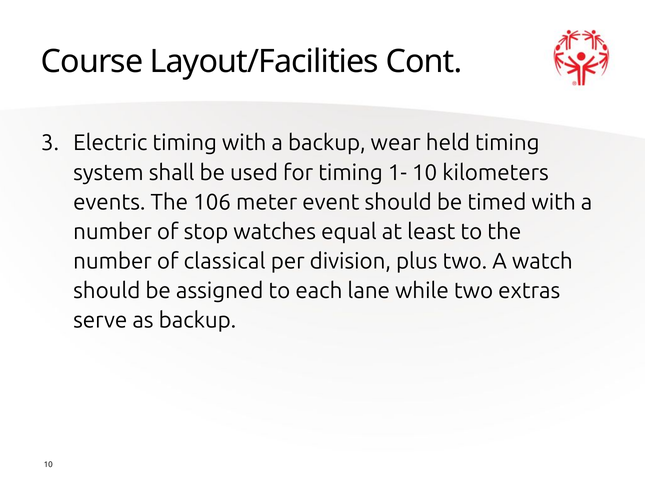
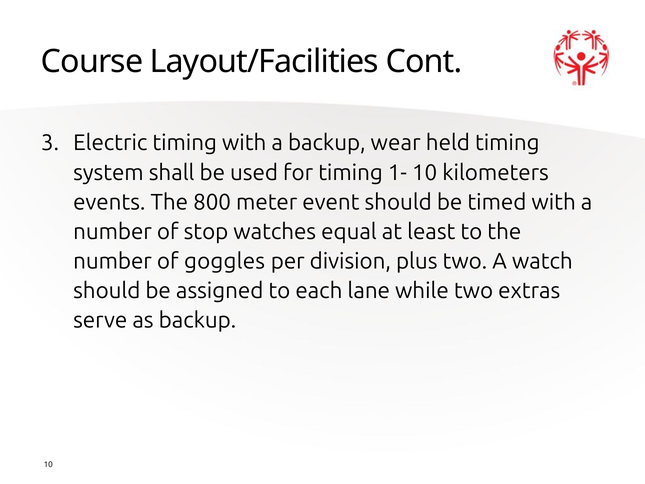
106: 106 -> 800
classical: classical -> goggles
